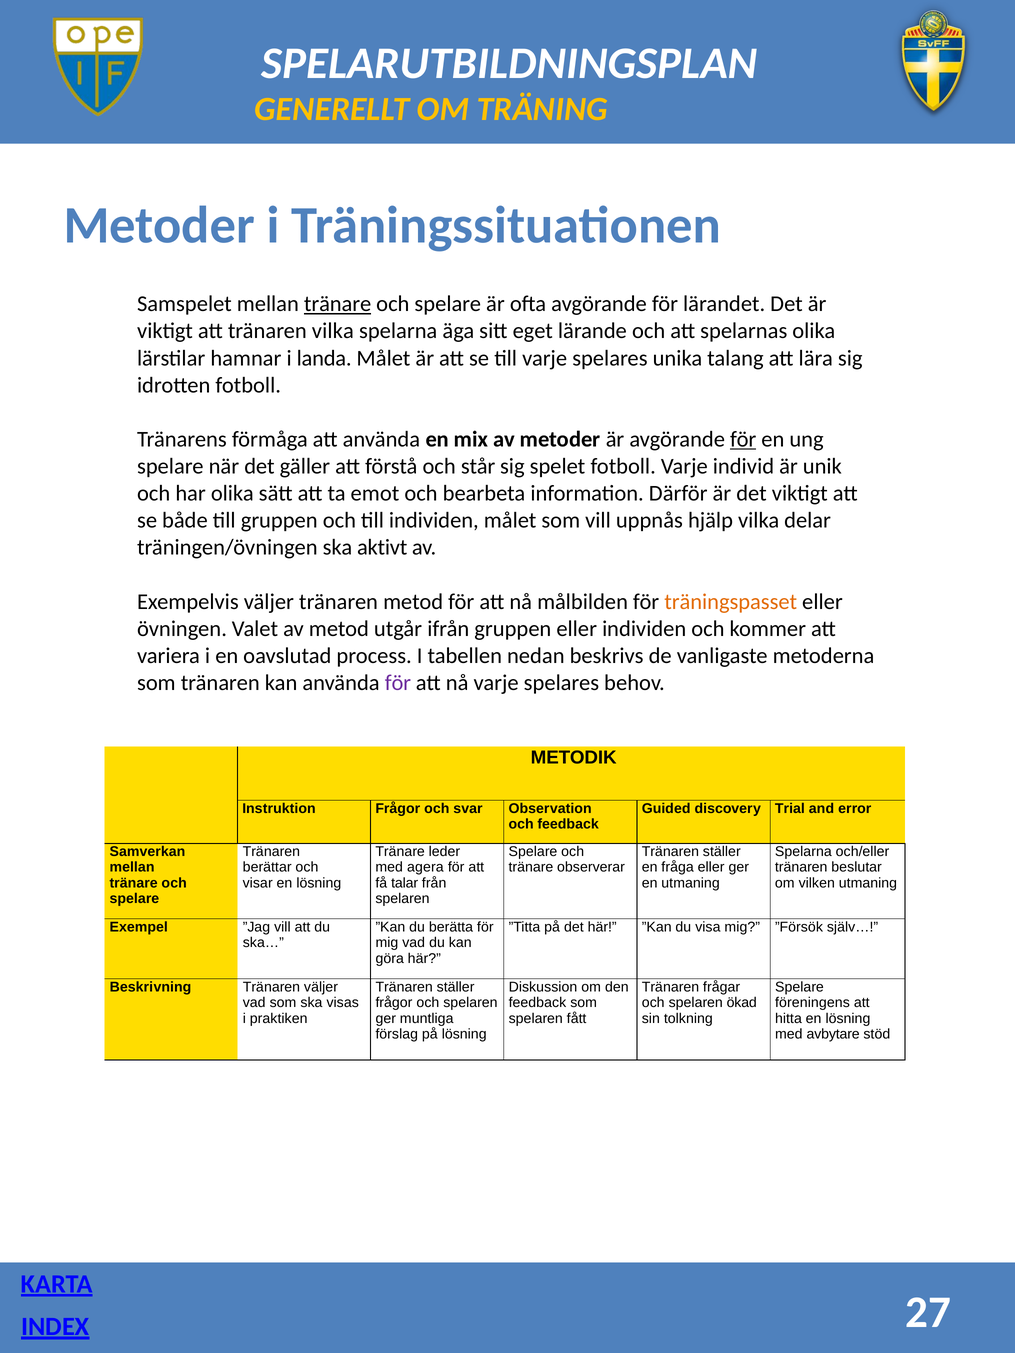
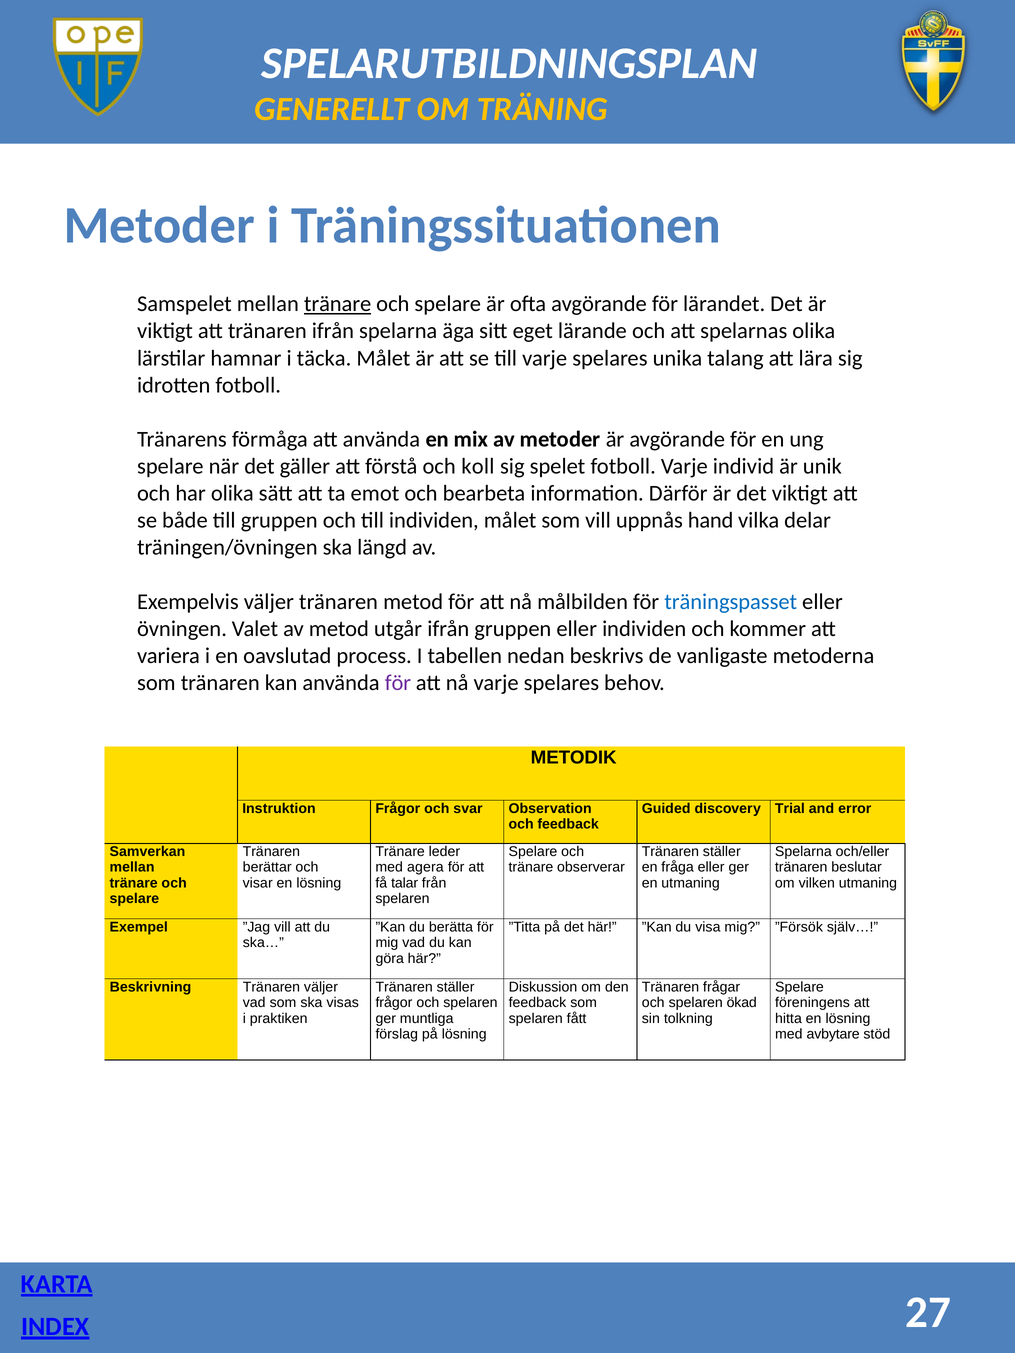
tränaren vilka: vilka -> ifrån
landa: landa -> täcka
för at (743, 439) underline: present -> none
står: står -> koll
hjälp: hjälp -> hand
aktivt: aktivt -> längd
träningspasset colour: orange -> blue
